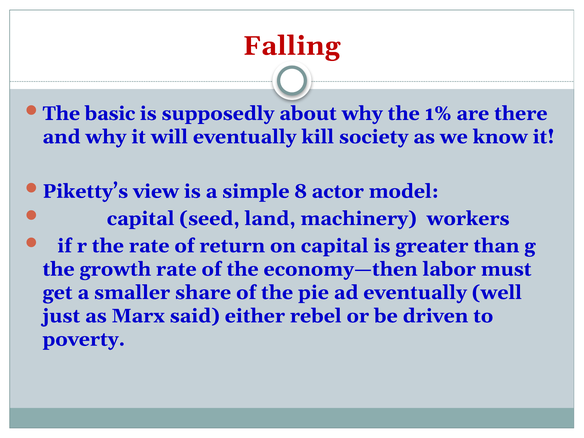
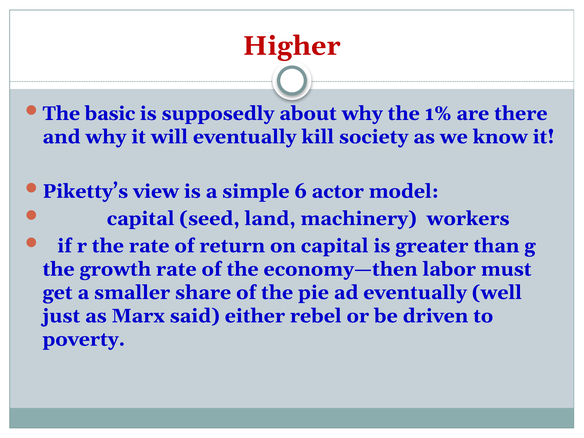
Falling: Falling -> Higher
8: 8 -> 6
